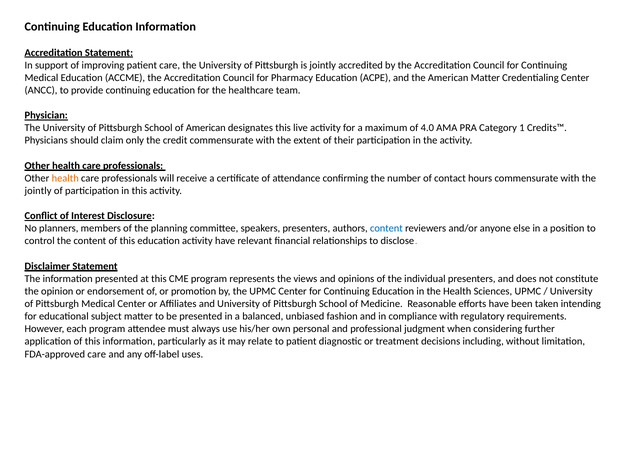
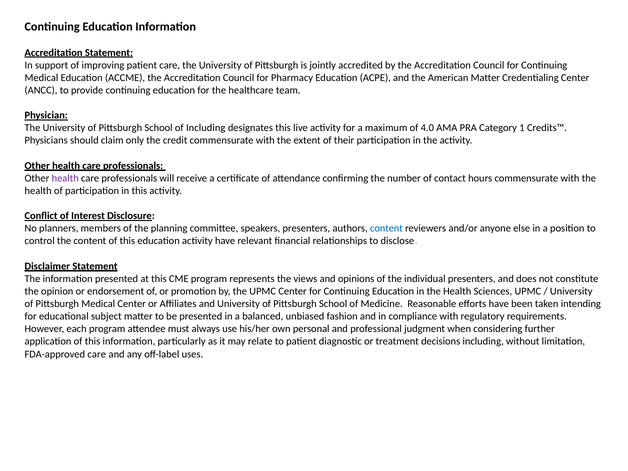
of American: American -> Including
health at (65, 178) colour: orange -> purple
jointly at (38, 191): jointly -> health
